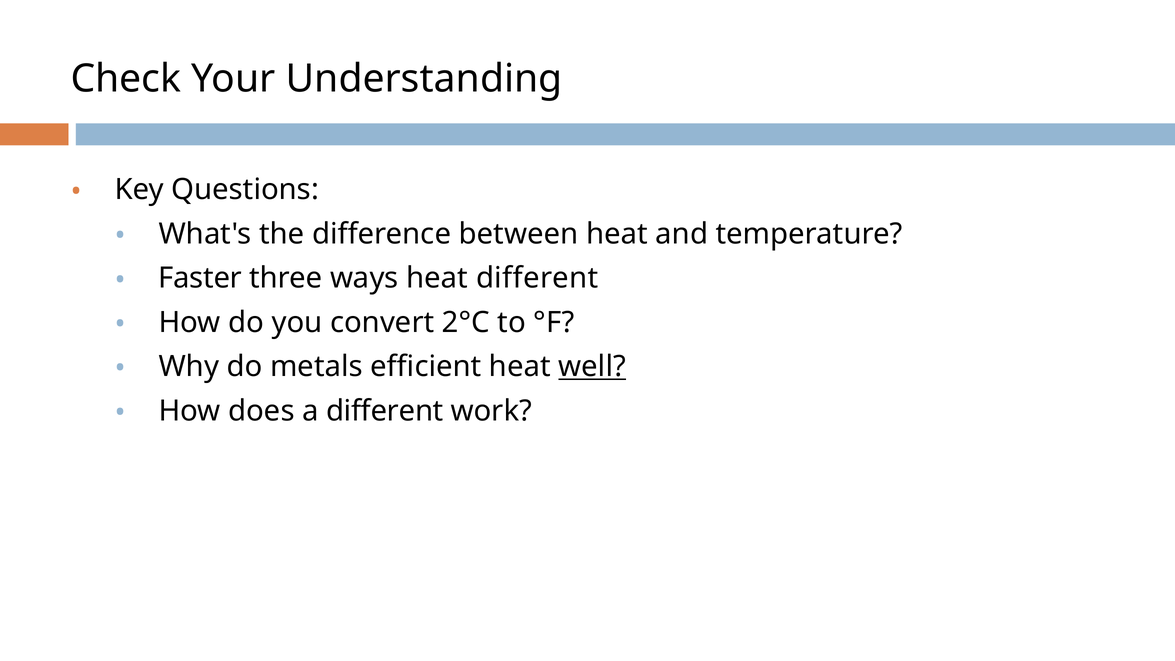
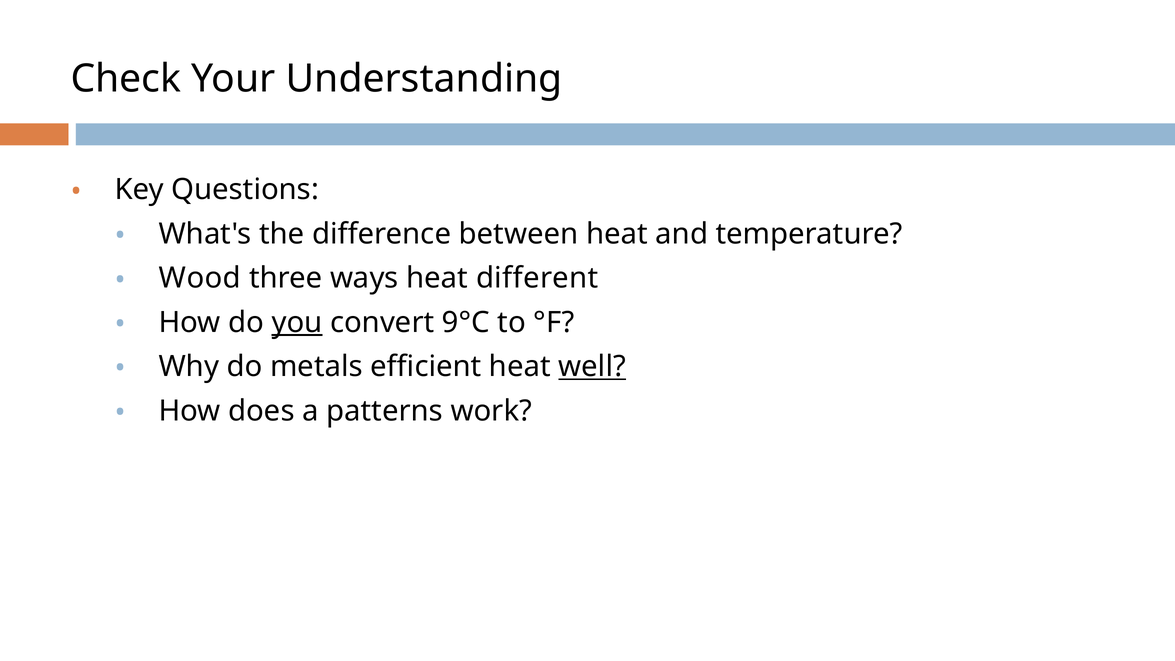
Faster: Faster -> Wood
you underline: none -> present
2°C: 2°C -> 9°C
a different: different -> patterns
